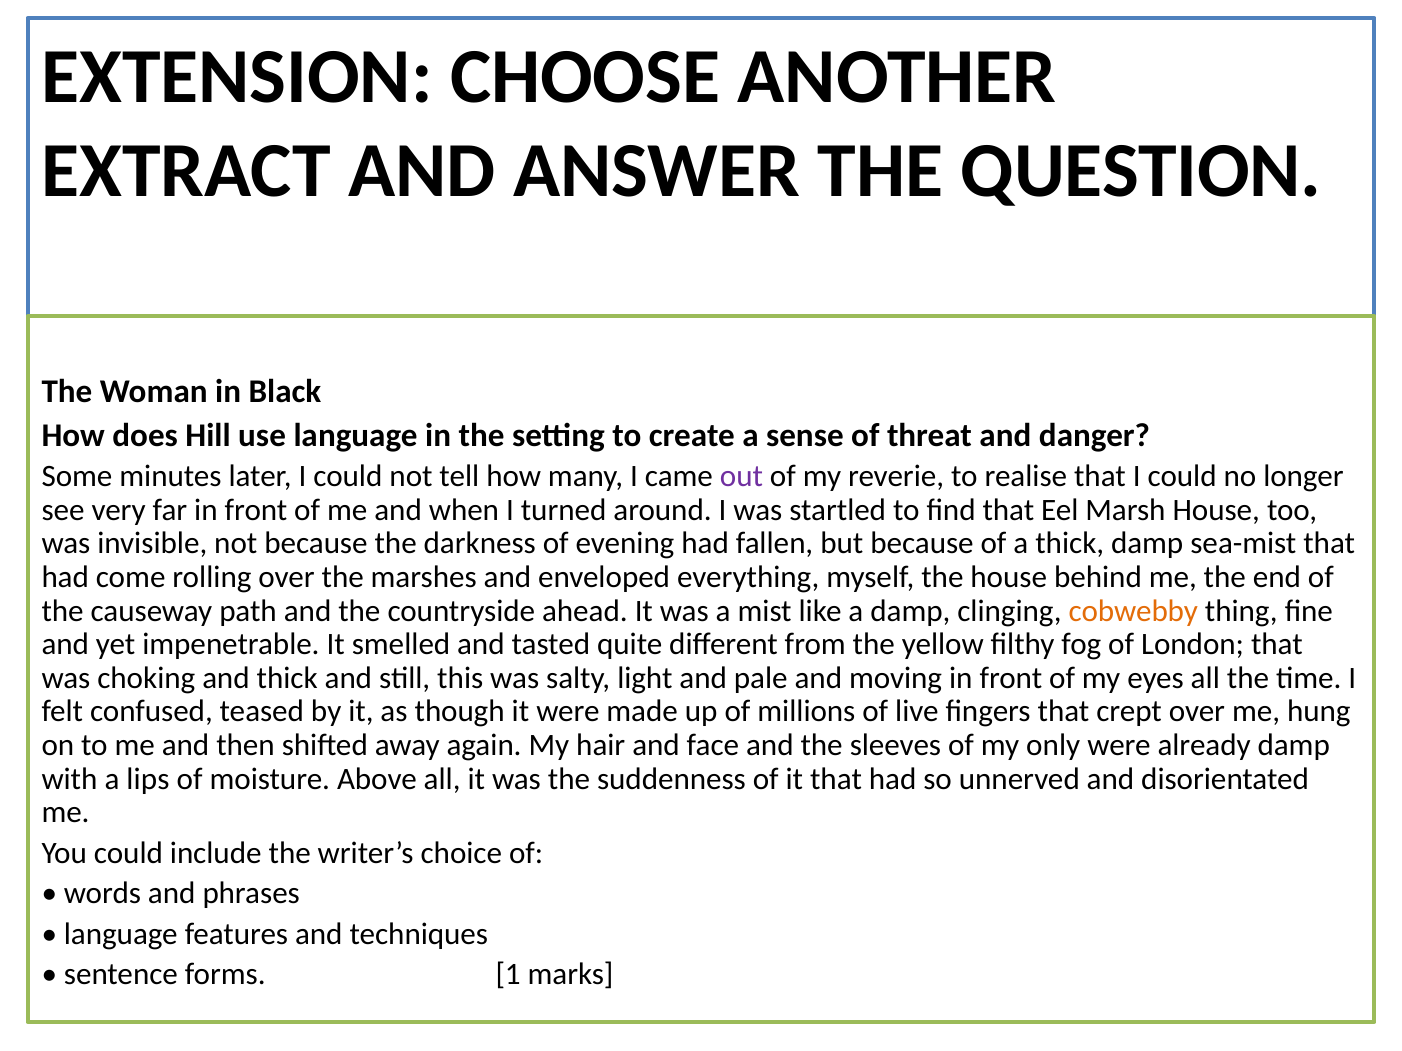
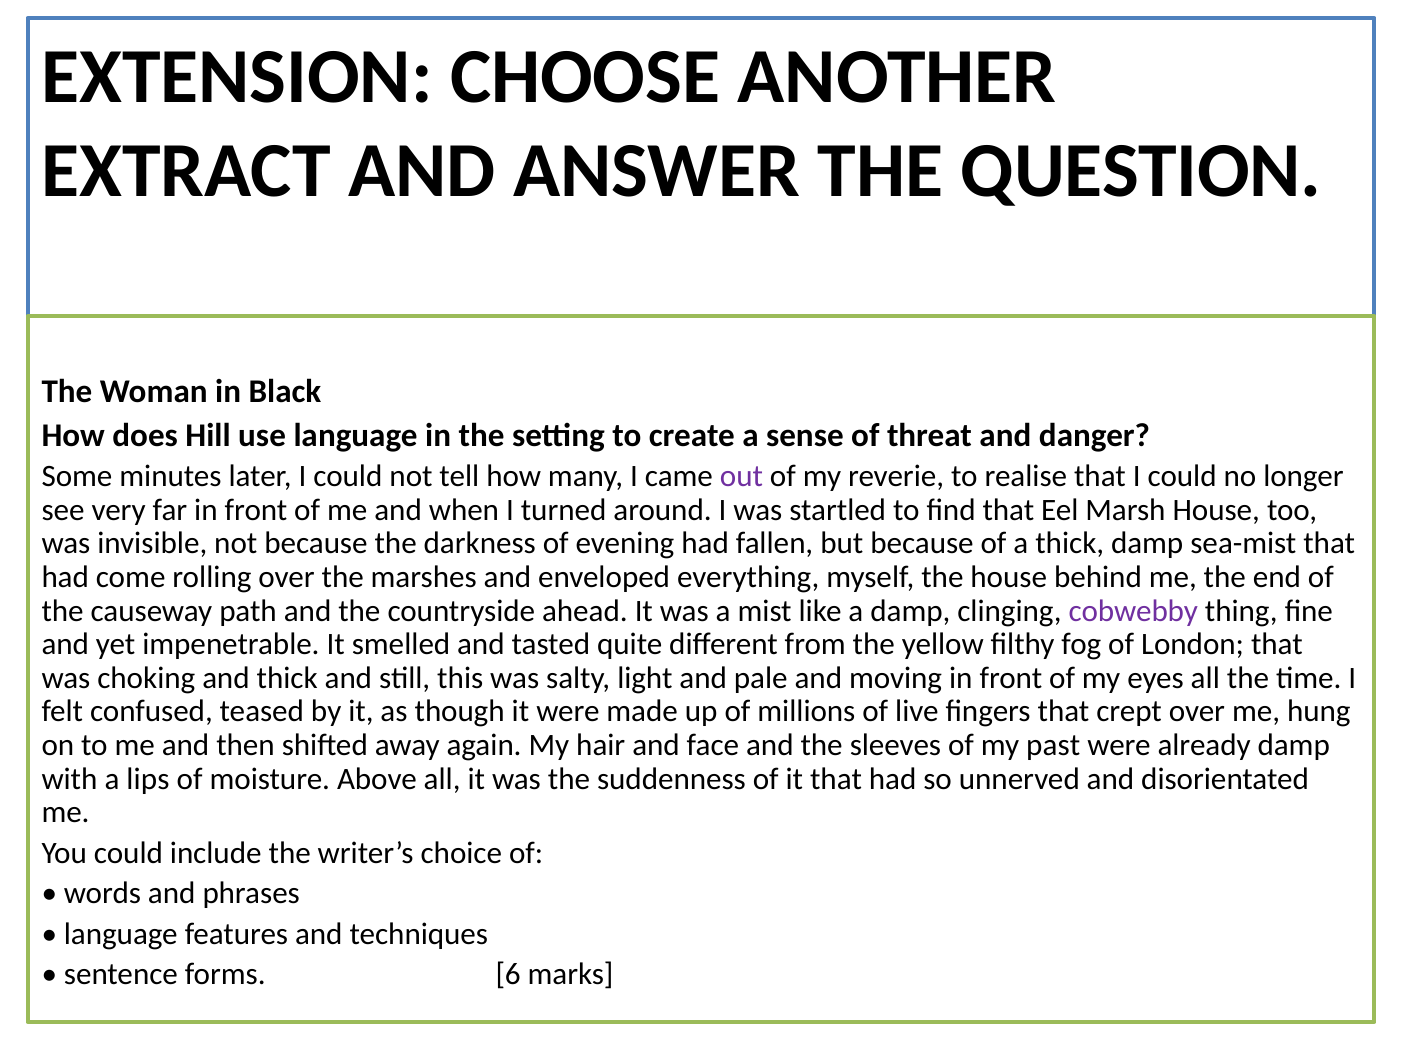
cobwebby colour: orange -> purple
only: only -> past
1: 1 -> 6
